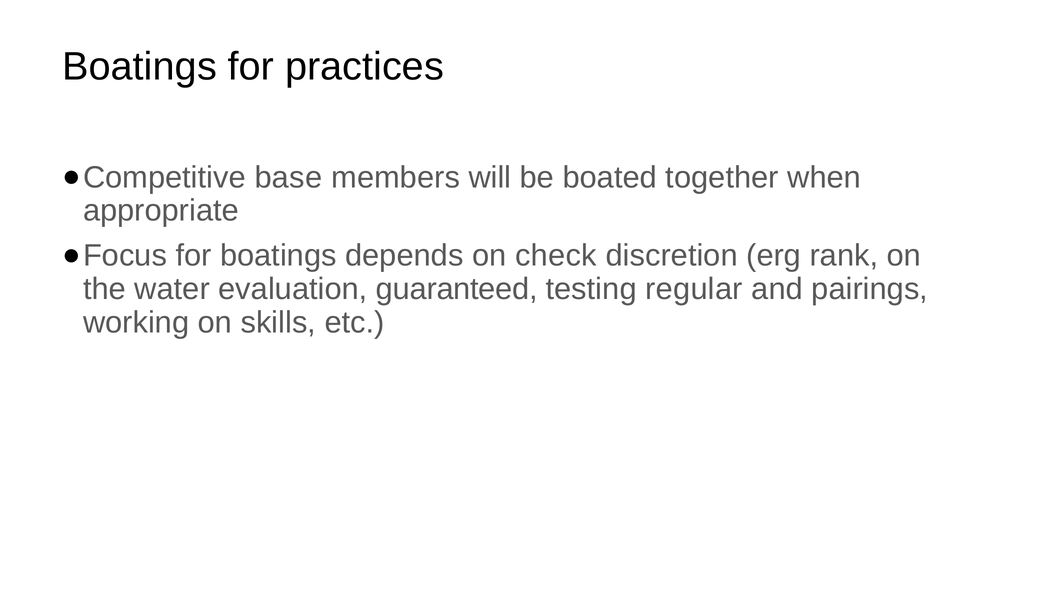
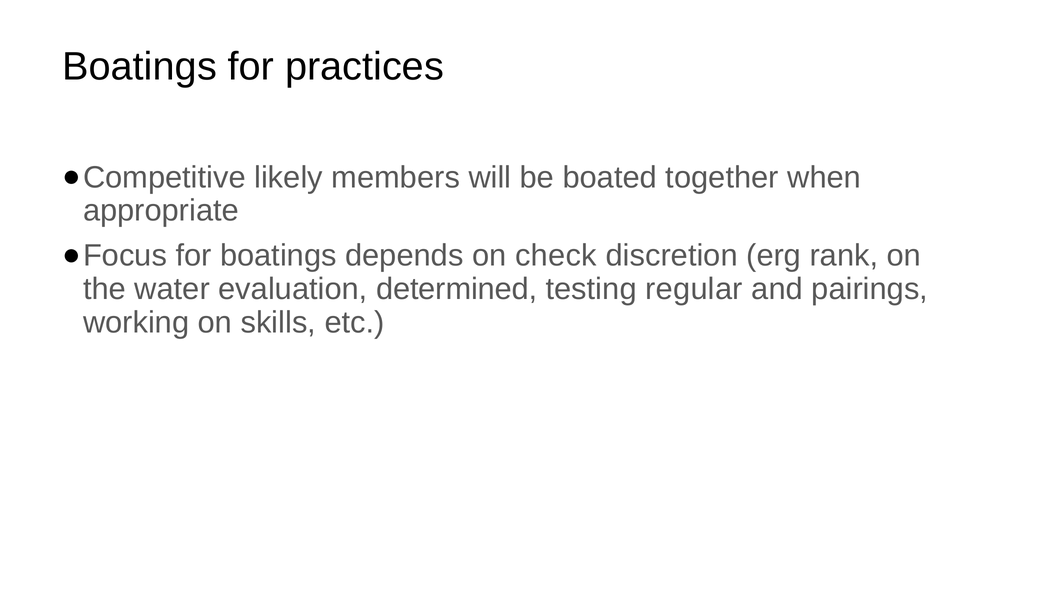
base: base -> likely
guaranteed: guaranteed -> determined
